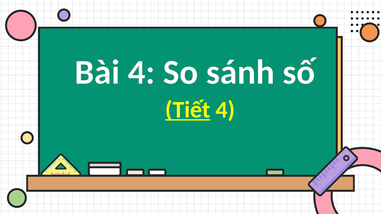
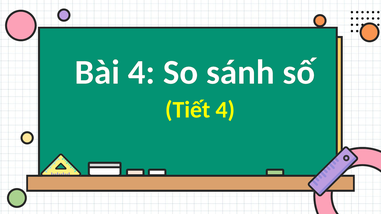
Tiết underline: present -> none
